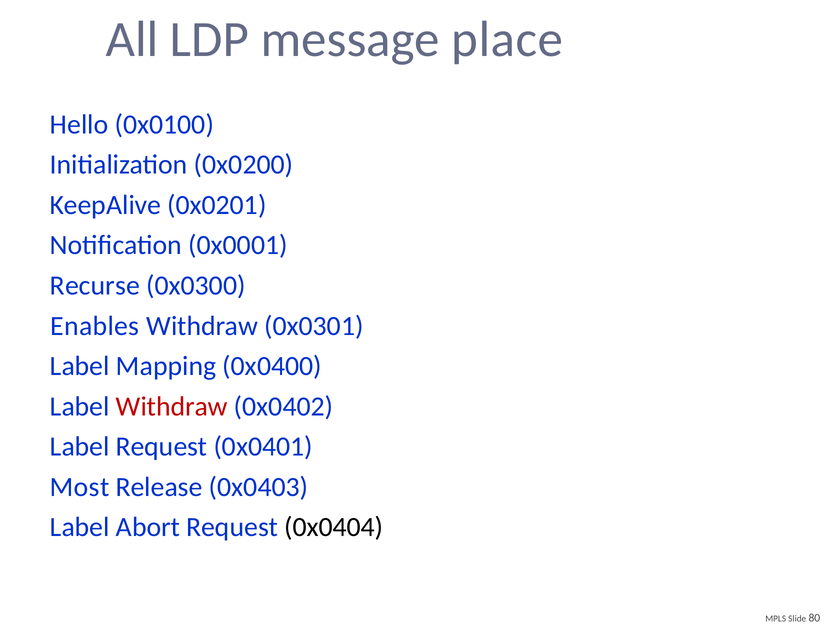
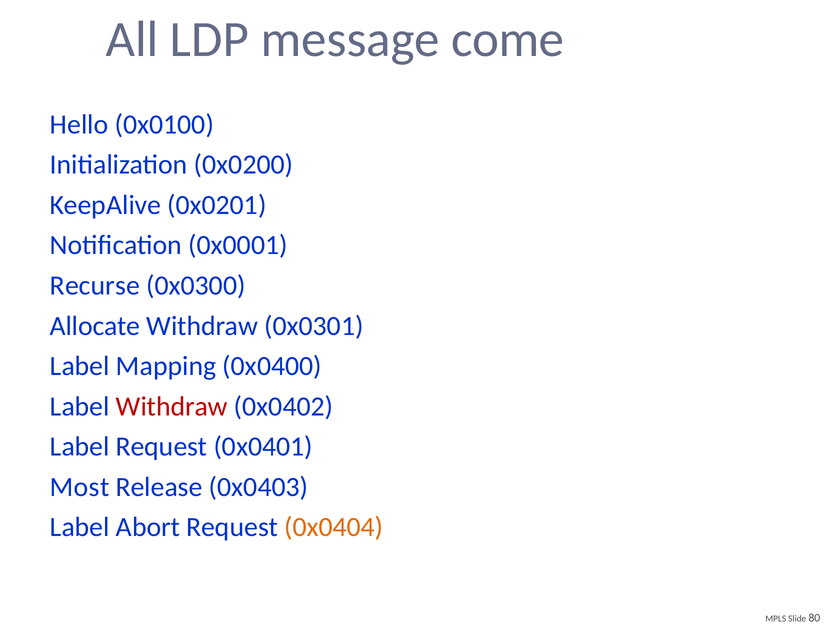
place: place -> come
Enables: Enables -> Allocate
0x0404 colour: black -> orange
